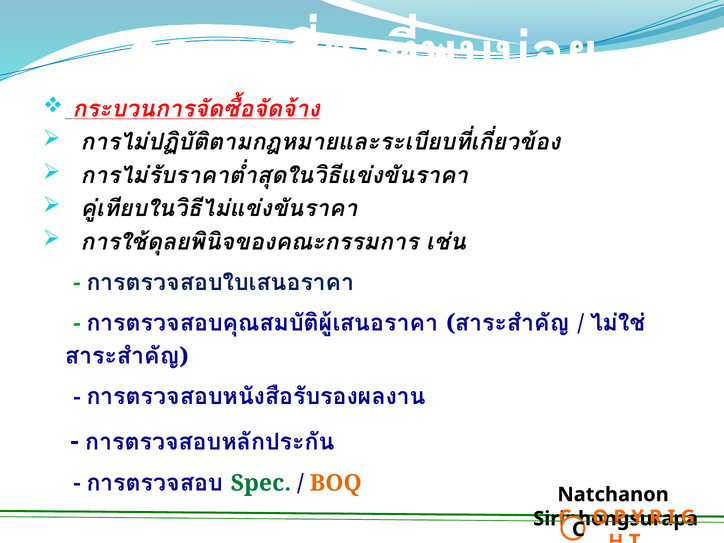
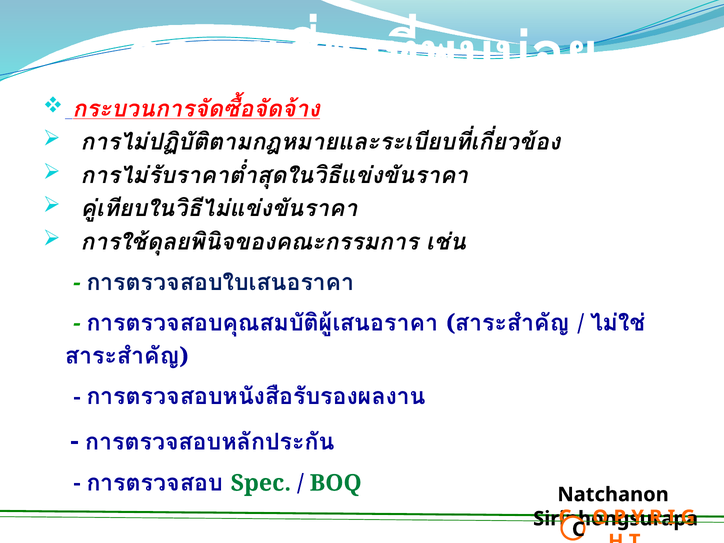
BOQ colour: orange -> green
